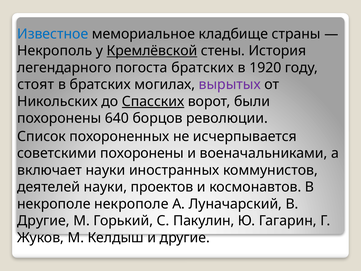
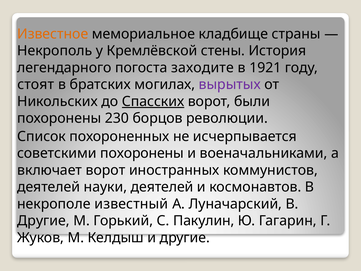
Известное colour: blue -> orange
Кремлёвской underline: present -> none
погоста братских: братских -> заходите
1920: 1920 -> 1921
640: 640 -> 230
включает науки: науки -> ворот
науки проектов: проектов -> деятелей
некрополе некрополе: некрополе -> известный
